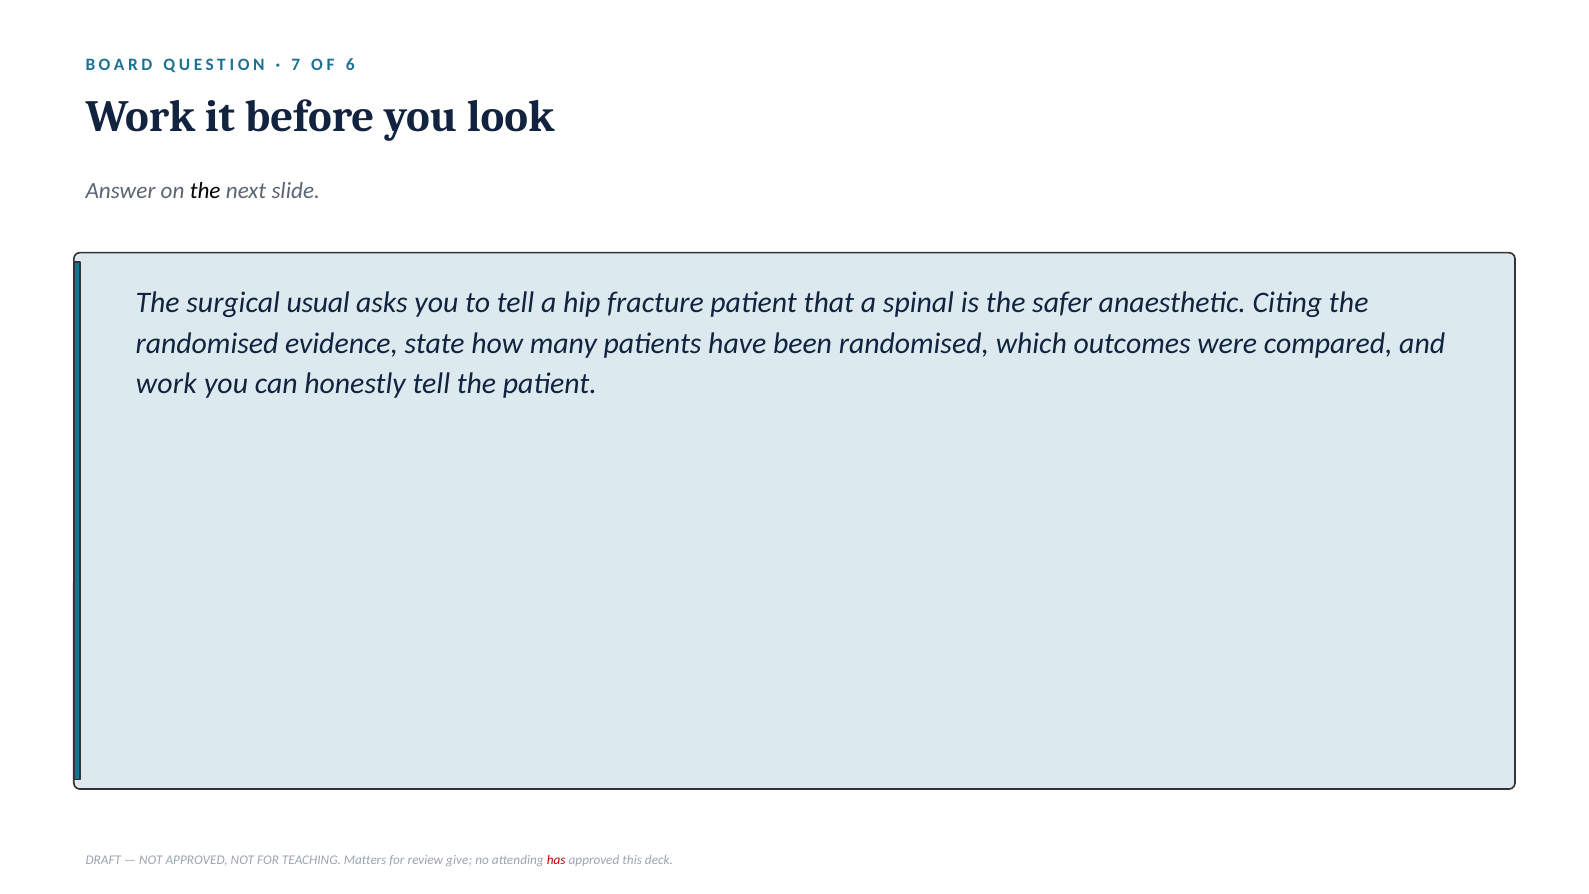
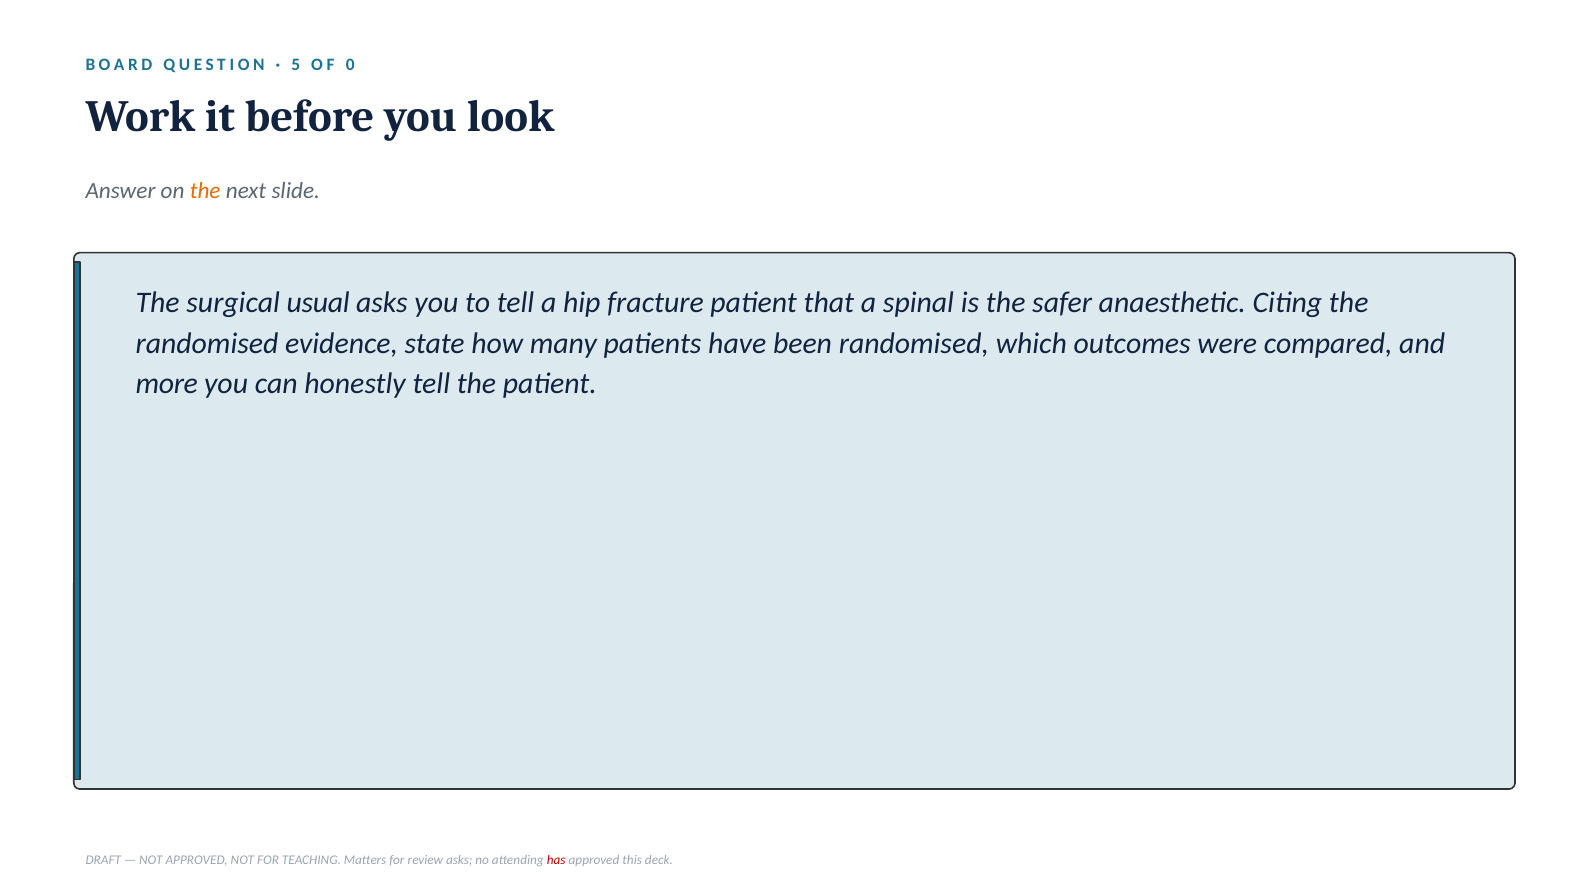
7: 7 -> 5
6: 6 -> 0
the at (205, 191) colour: black -> orange
work at (166, 384): work -> more
review give: give -> asks
